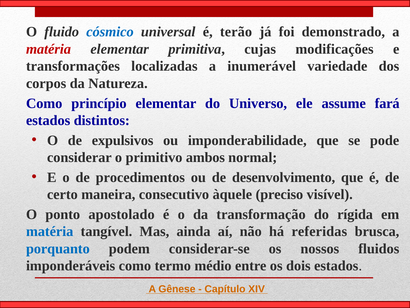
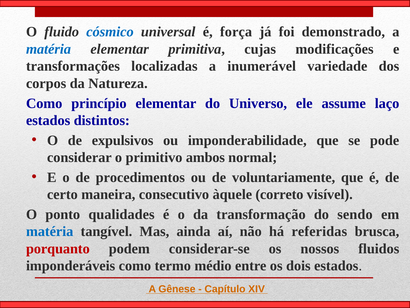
terão: terão -> força
matéria at (48, 49) colour: red -> blue
fará: fará -> laço
desenvolvimento: desenvolvimento -> voluntariamente
preciso: preciso -> correto
apostolado: apostolado -> qualidades
rígida: rígida -> sendo
porquanto colour: blue -> red
